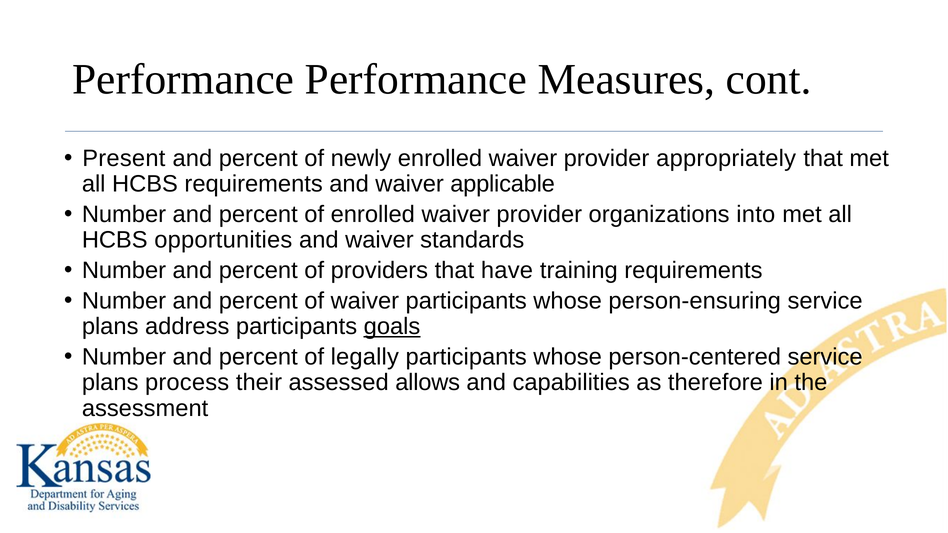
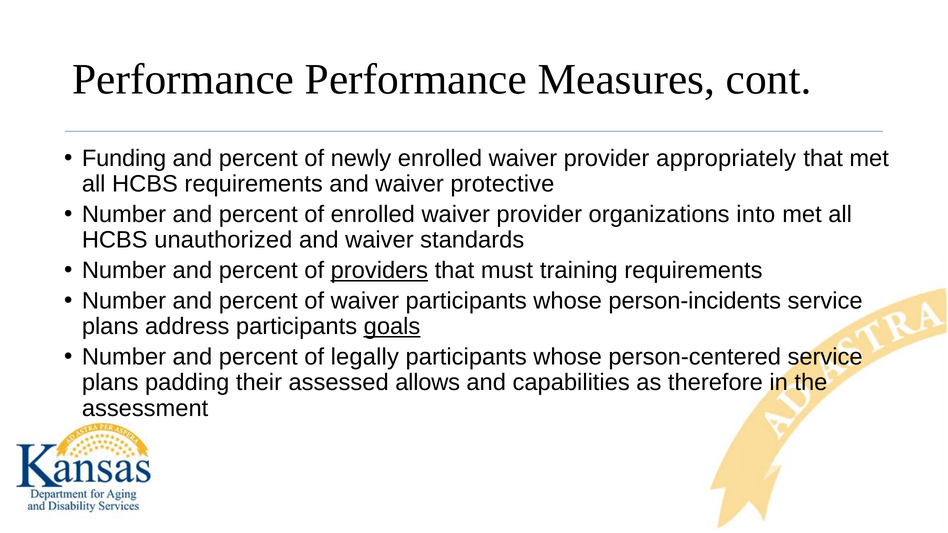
Present: Present -> Funding
applicable: applicable -> protective
opportunities: opportunities -> unauthorized
providers underline: none -> present
have: have -> must
person-ensuring: person-ensuring -> person-incidents
process: process -> padding
